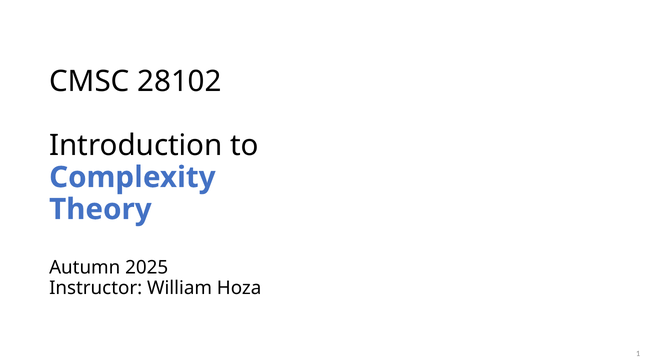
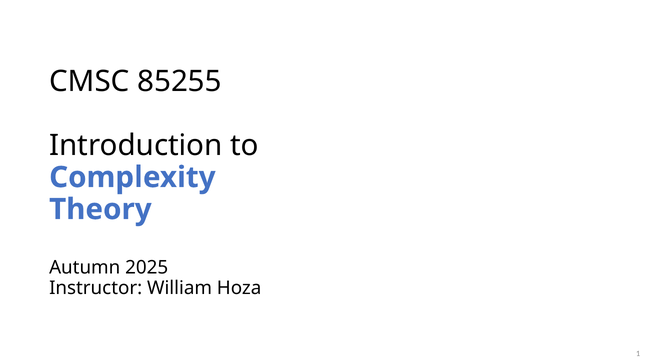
28102: 28102 -> 85255
